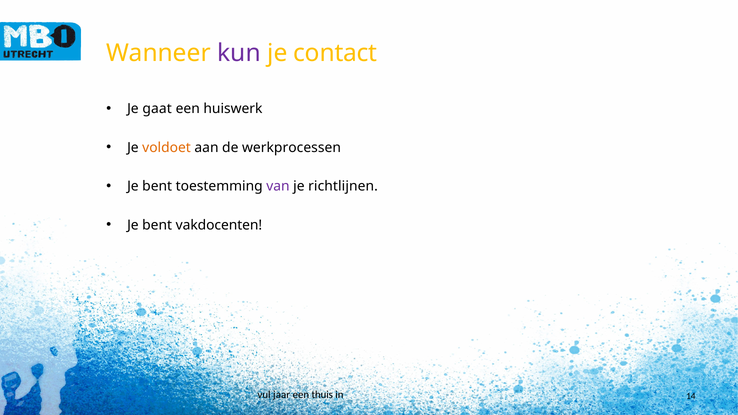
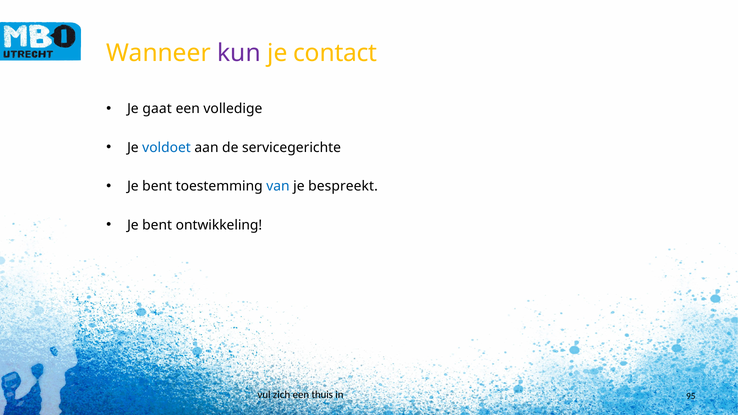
huiswerk: huiswerk -> volledige
voldoet colour: orange -> blue
werkprocessen: werkprocessen -> servicegerichte
van colour: purple -> blue
richtlijnen: richtlijnen -> bespreekt
vakdocenten: vakdocenten -> ontwikkeling
jaar: jaar -> zich
14: 14 -> 95
